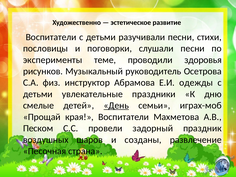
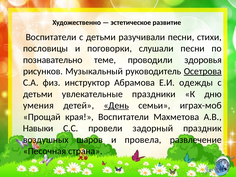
эксперименты: эксперименты -> познавательно
Осетрова underline: none -> present
смелые: смелые -> умения
Песком: Песком -> Навыки
созданы: созданы -> провела
